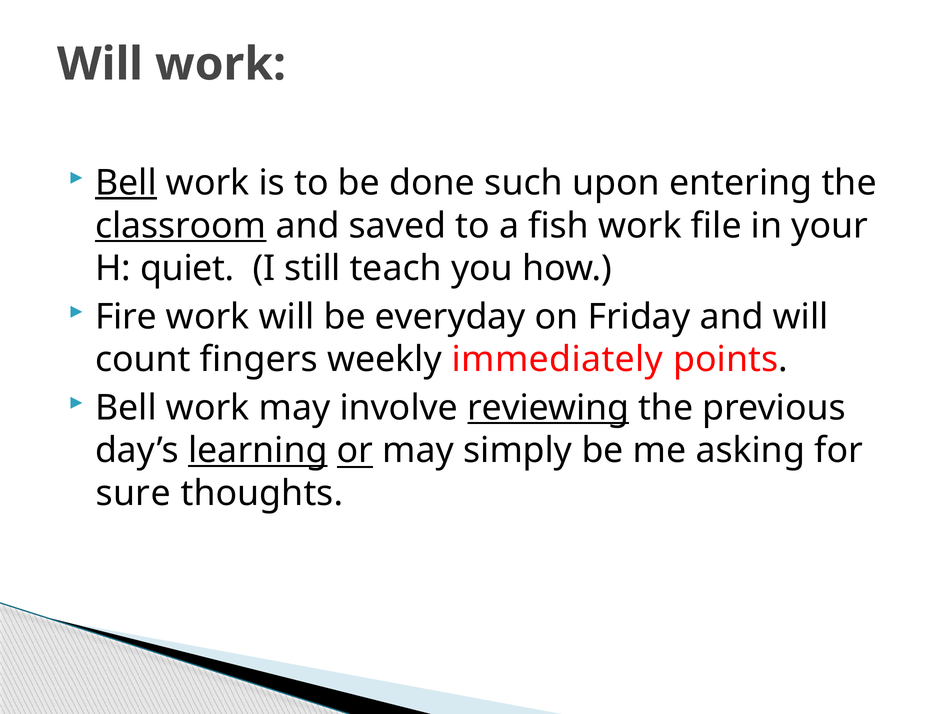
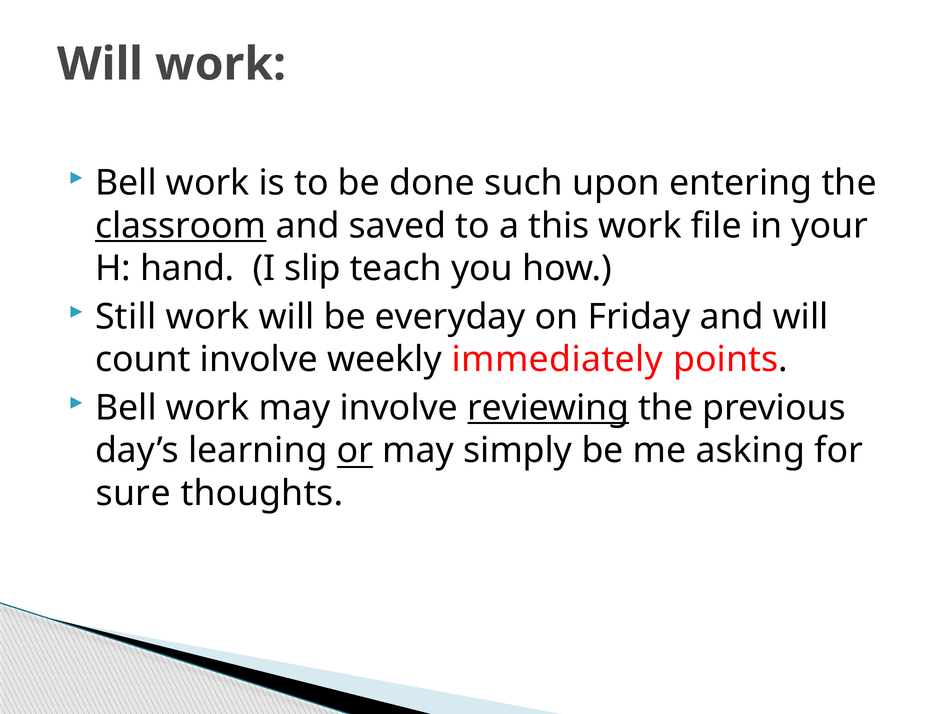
Bell at (126, 183) underline: present -> none
fish: fish -> this
quiet: quiet -> hand
still: still -> slip
Fire: Fire -> Still
count fingers: fingers -> involve
learning underline: present -> none
